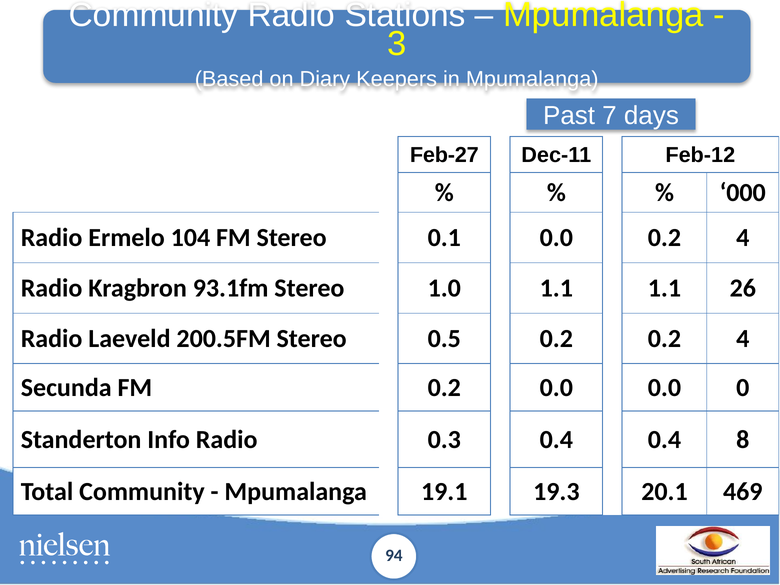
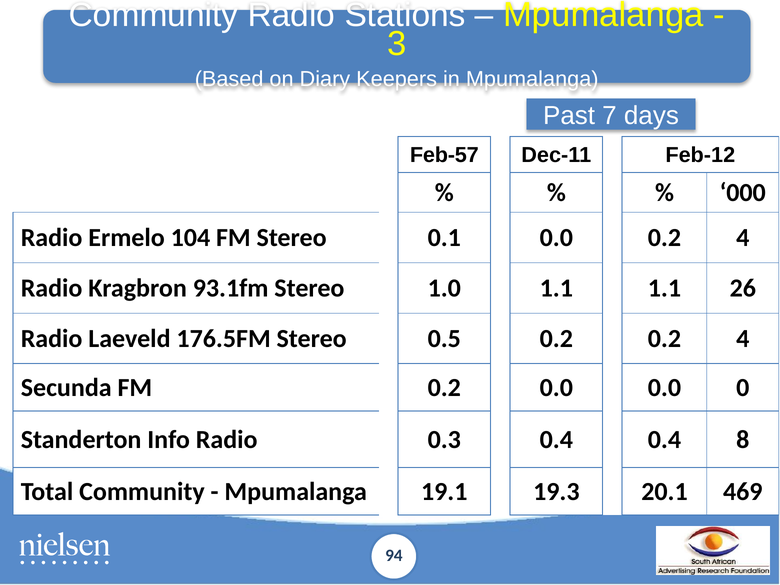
Feb-27: Feb-27 -> Feb-57
200.5FM: 200.5FM -> 176.5FM
